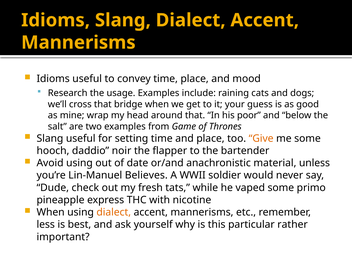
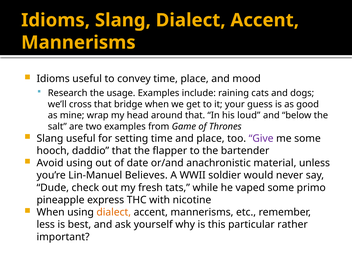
poor: poor -> loud
Give colour: orange -> purple
daddio noir: noir -> that
